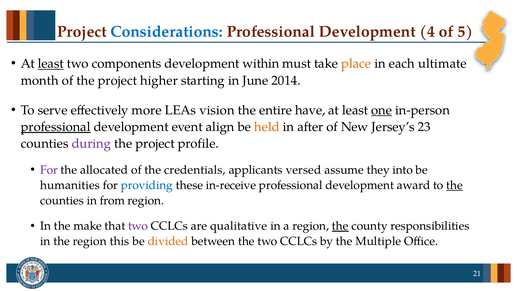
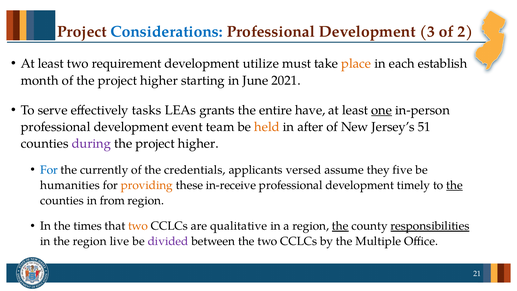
4: 4 -> 3
5: 5 -> 2
least at (51, 64) underline: present -> none
components: components -> requirement
within: within -> utilize
ultimate: ultimate -> establish
2014: 2014 -> 2021
more: more -> tasks
vision: vision -> grants
professional at (56, 127) underline: present -> none
align: align -> team
23: 23 -> 51
profile at (198, 144): profile -> higher
For at (49, 170) colour: purple -> blue
allocated: allocated -> currently
into: into -> five
providing colour: blue -> orange
award: award -> timely
make: make -> times
two at (138, 226) colour: purple -> orange
responsibilities underline: none -> present
this: this -> live
divided colour: orange -> purple
